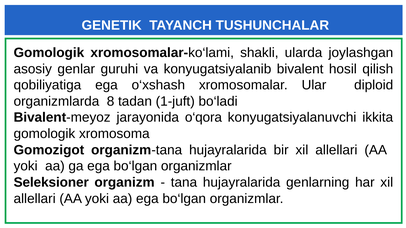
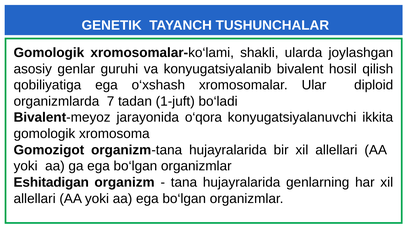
8: 8 -> 7
Seleksioner: Seleksioner -> Eshitadigan
